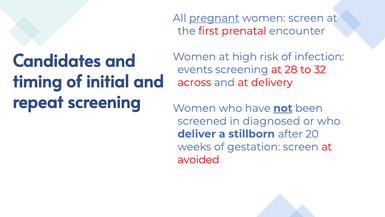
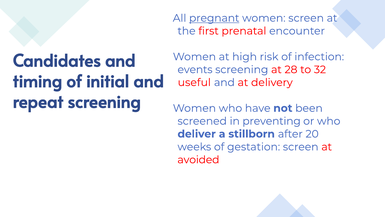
across: across -> useful
not underline: present -> none
diagnosed: diagnosed -> preventing
